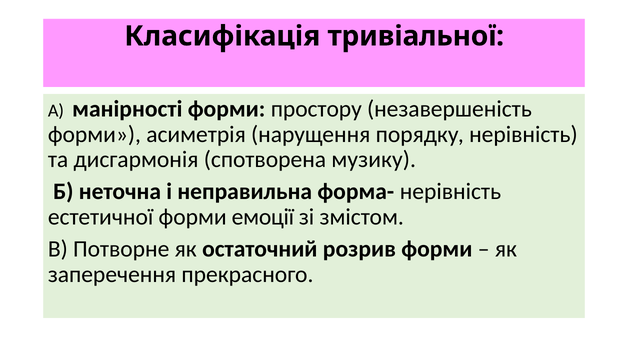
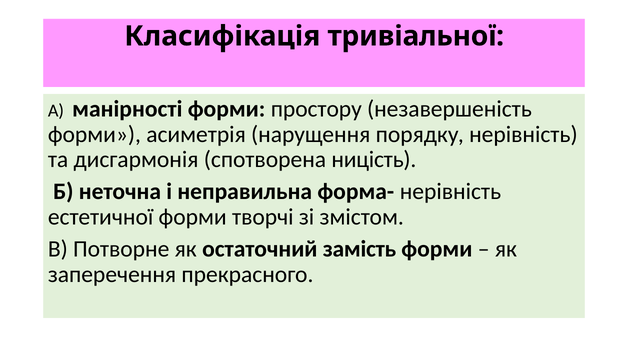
музику: музику -> ницість
емоції: емоції -> творчі
розрив: розрив -> замість
